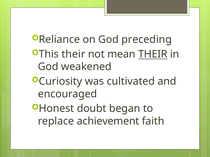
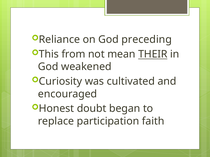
This their: their -> from
achievement: achievement -> participation
